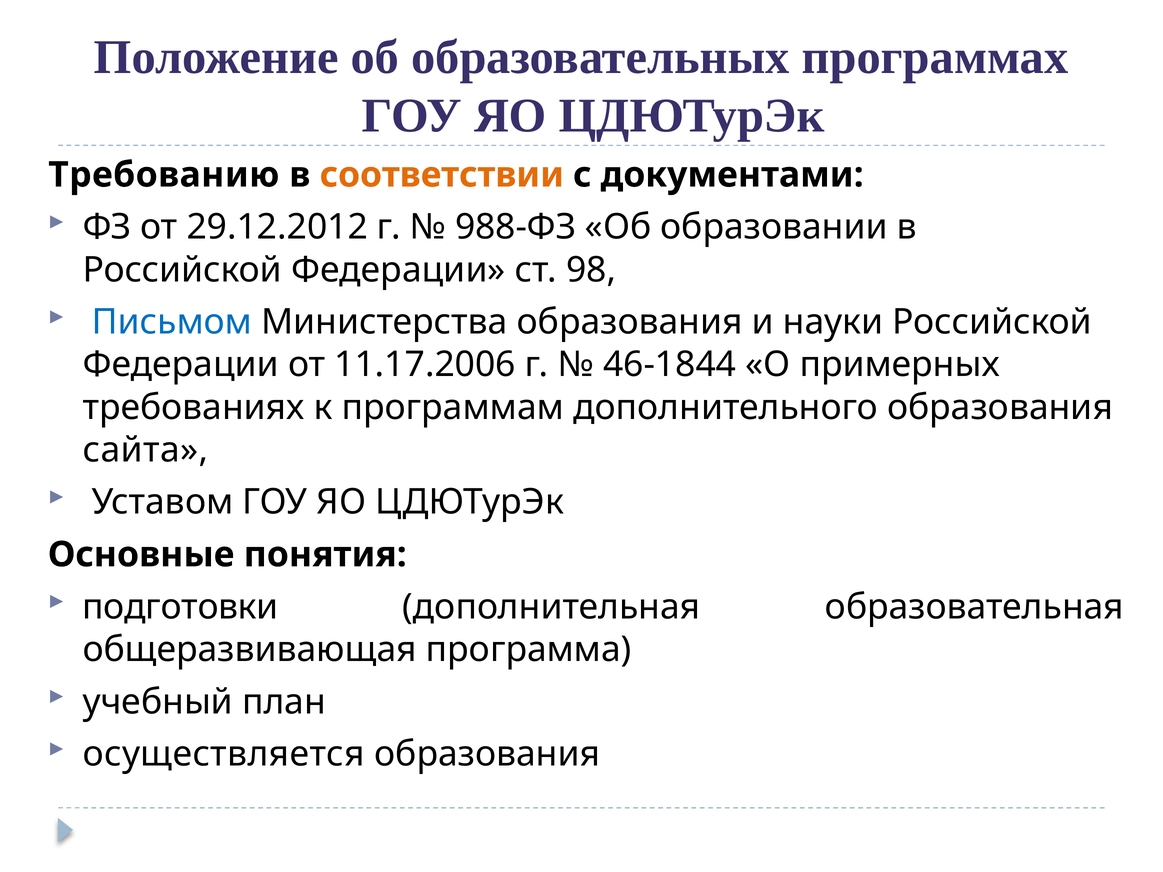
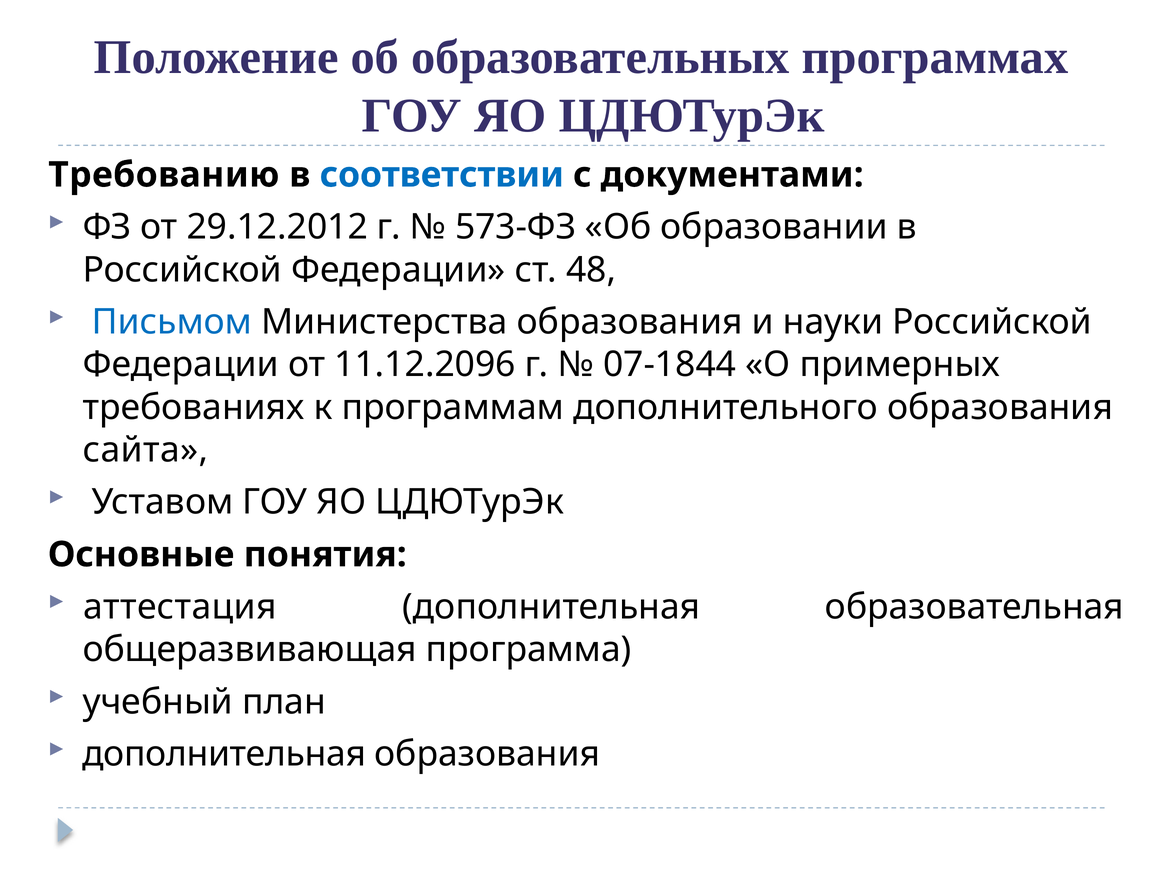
соответствии colour: orange -> blue
988-ФЗ: 988-ФЗ -> 573-ФЗ
98: 98 -> 48
11.17.2006: 11.17.2006 -> 11.12.2096
46-1844: 46-1844 -> 07-1844
подготовки: подготовки -> аттестация
осуществляется at (224, 754): осуществляется -> дополнительная
